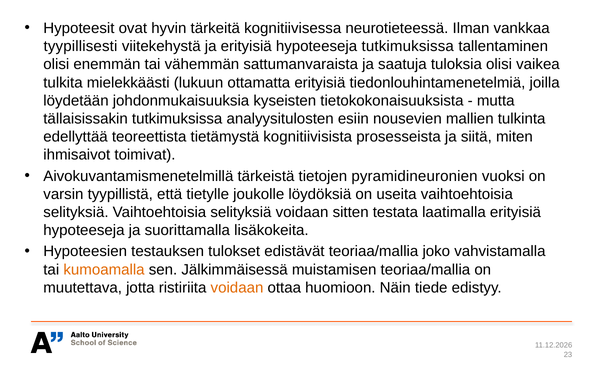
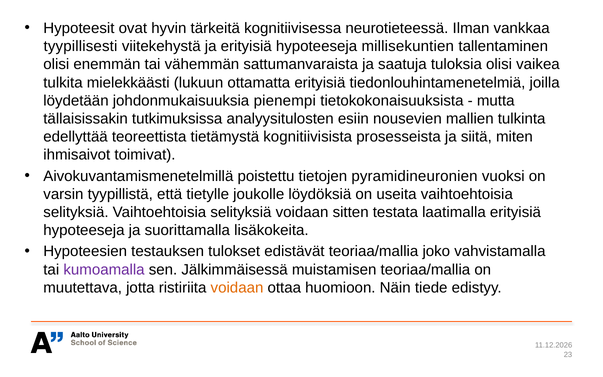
hypoteeseja tutkimuksissa: tutkimuksissa -> millisekuntien
kyseisten: kyseisten -> pienempi
tärkeistä: tärkeistä -> poistettu
kumoamalla colour: orange -> purple
